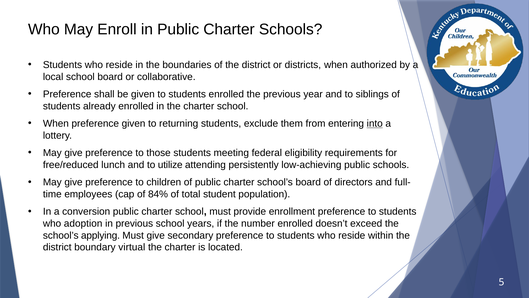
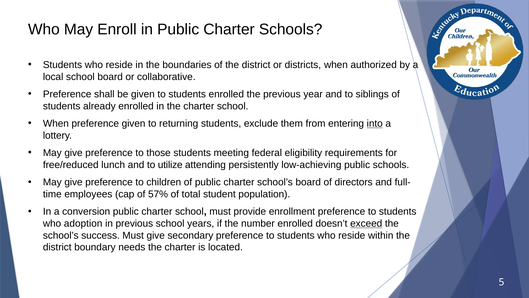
84%: 84% -> 57%
exceed underline: none -> present
applying: applying -> success
virtual: virtual -> needs
